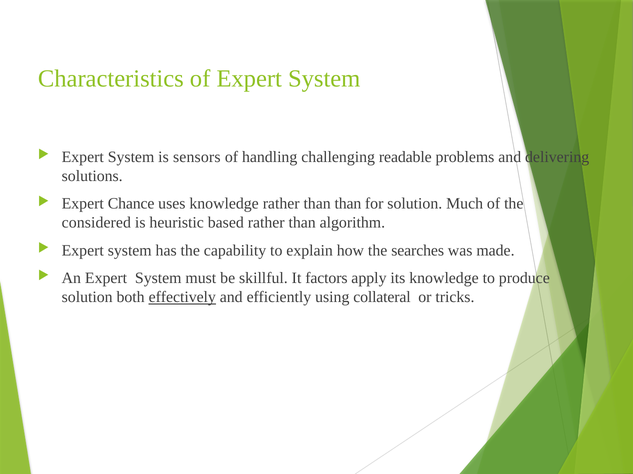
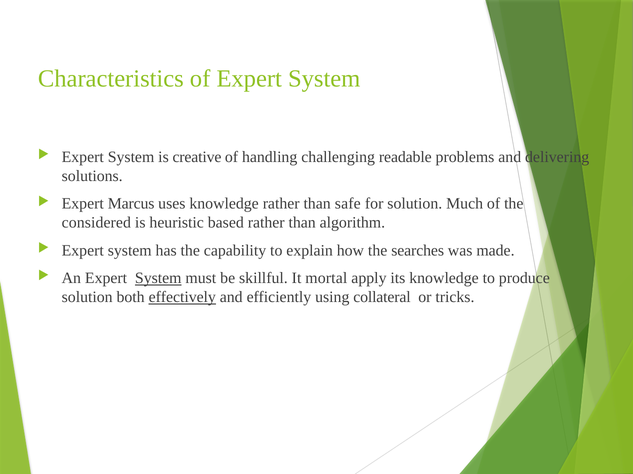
sensors: sensors -> creative
Chance: Chance -> Marcus
than than: than -> safe
System at (158, 279) underline: none -> present
factors: factors -> mortal
